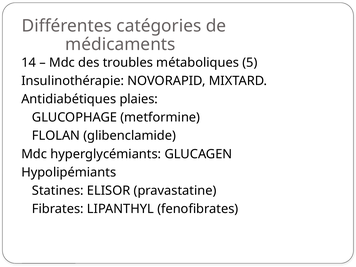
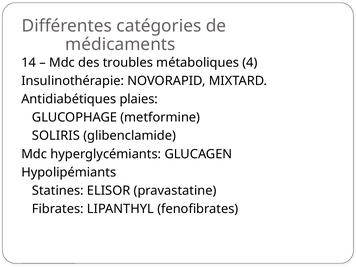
5: 5 -> 4
FLOLAN: FLOLAN -> SOLIRIS
